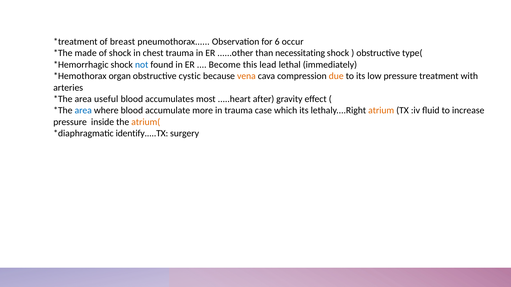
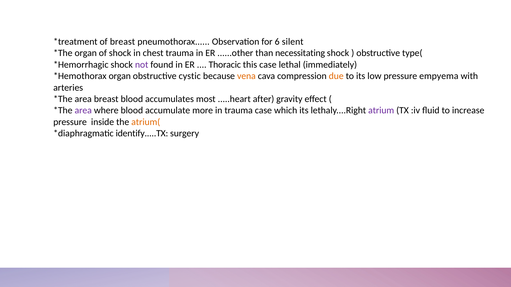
occur: occur -> silent
made at (86, 53): made -> organ
not colour: blue -> purple
Become: Become -> Thoracic
this lead: lead -> case
treatment: treatment -> empyema
area useful: useful -> breast
area at (83, 111) colour: blue -> purple
atrium colour: orange -> purple
